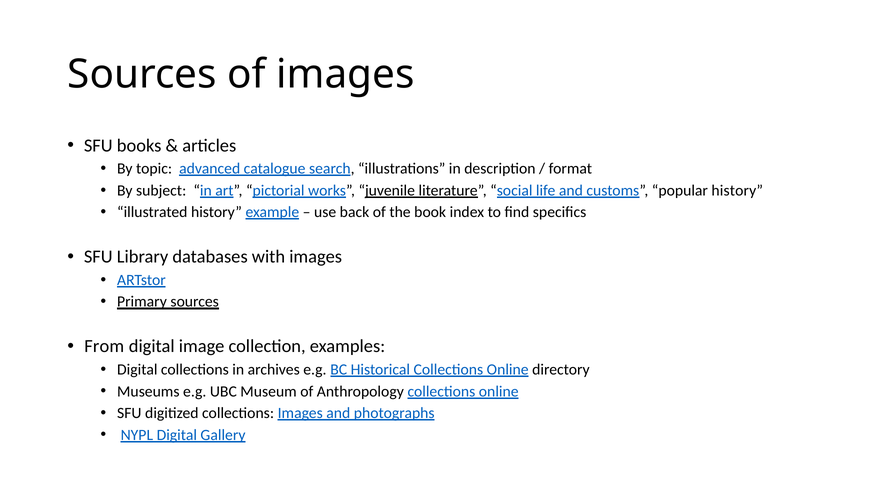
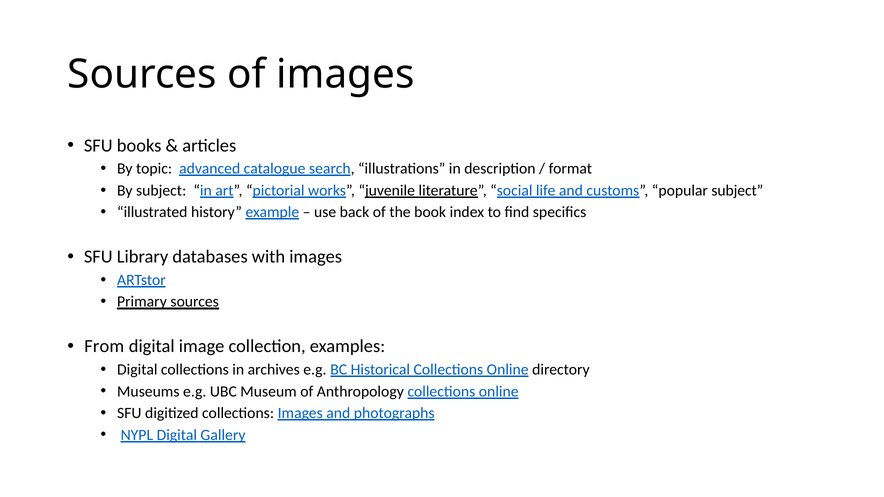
popular history: history -> subject
